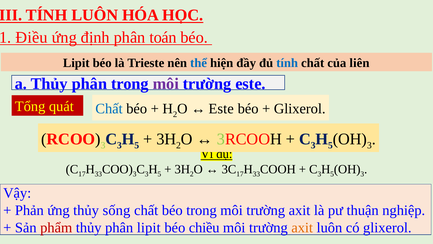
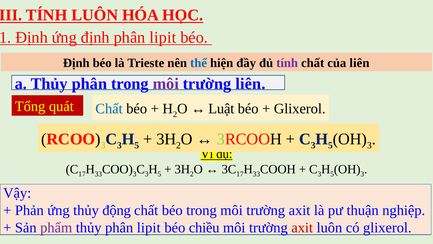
Điều at (32, 37): Điều -> Định
toán at (163, 37): toán -> lipit
Lipit at (76, 63): Lipit -> Định
tính at (287, 63) colour: blue -> purple
trường este: este -> liên
Este at (221, 109): Este -> Luật
sống: sống -> động
phẩm colour: red -> purple
axit at (302, 227) colour: orange -> red
